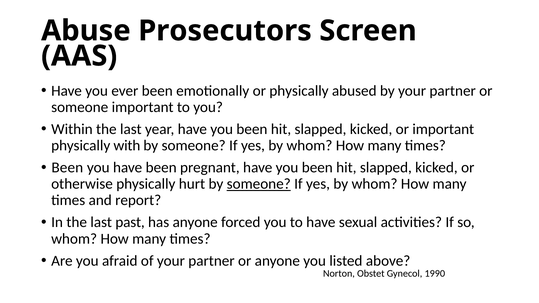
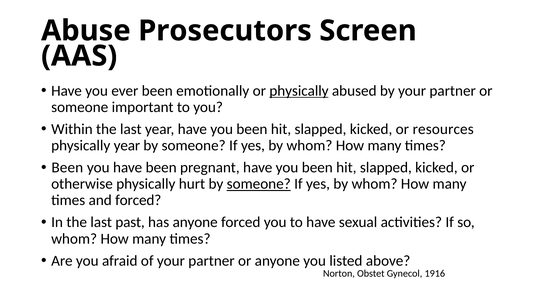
physically at (299, 91) underline: none -> present
or important: important -> resources
physically with: with -> year
and report: report -> forced
1990: 1990 -> 1916
